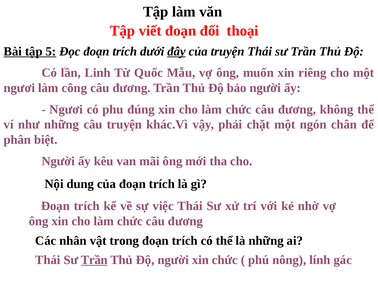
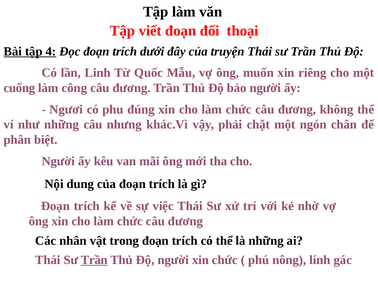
5: 5 -> 4
đây underline: present -> none
ngươi at (19, 88): ngươi -> cuống
câu truyện: truyện -> nhưng
